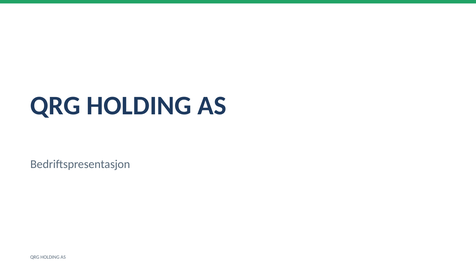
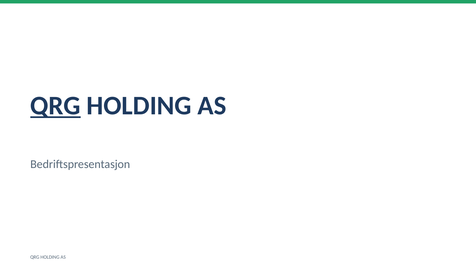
QRG at (55, 106) underline: none -> present
